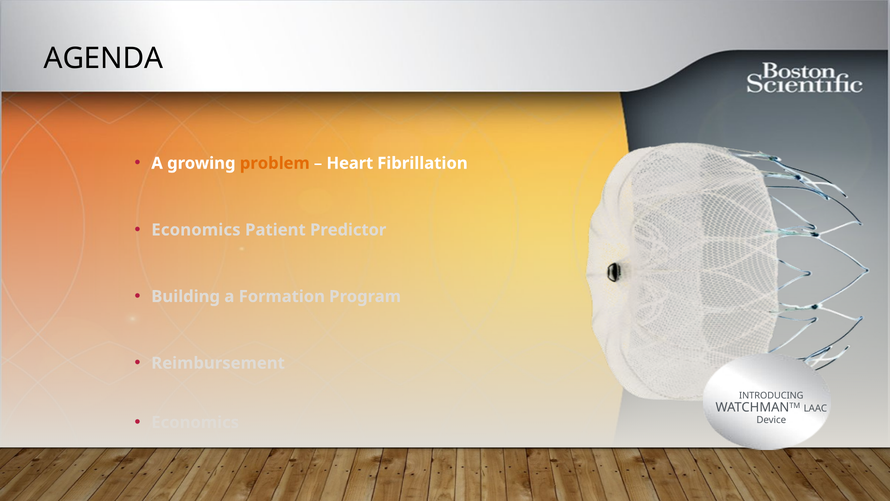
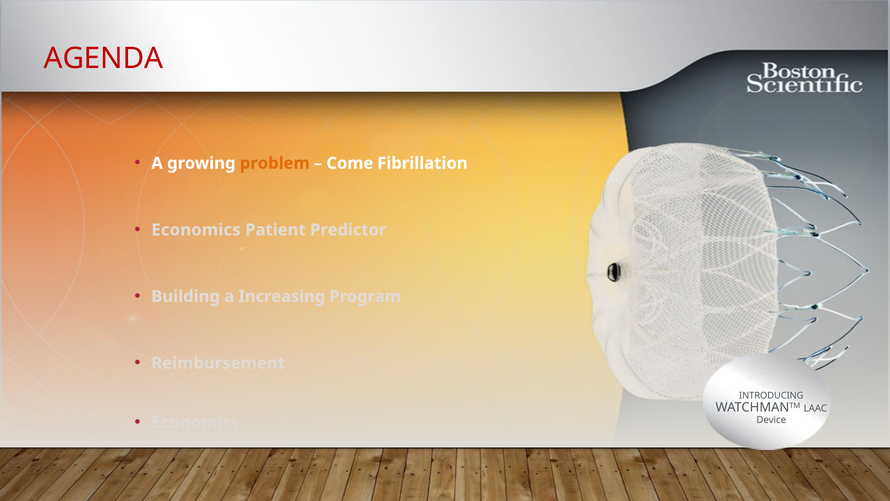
AGENDA colour: black -> red
Heart: Heart -> Come
Formation: Formation -> Increasing
